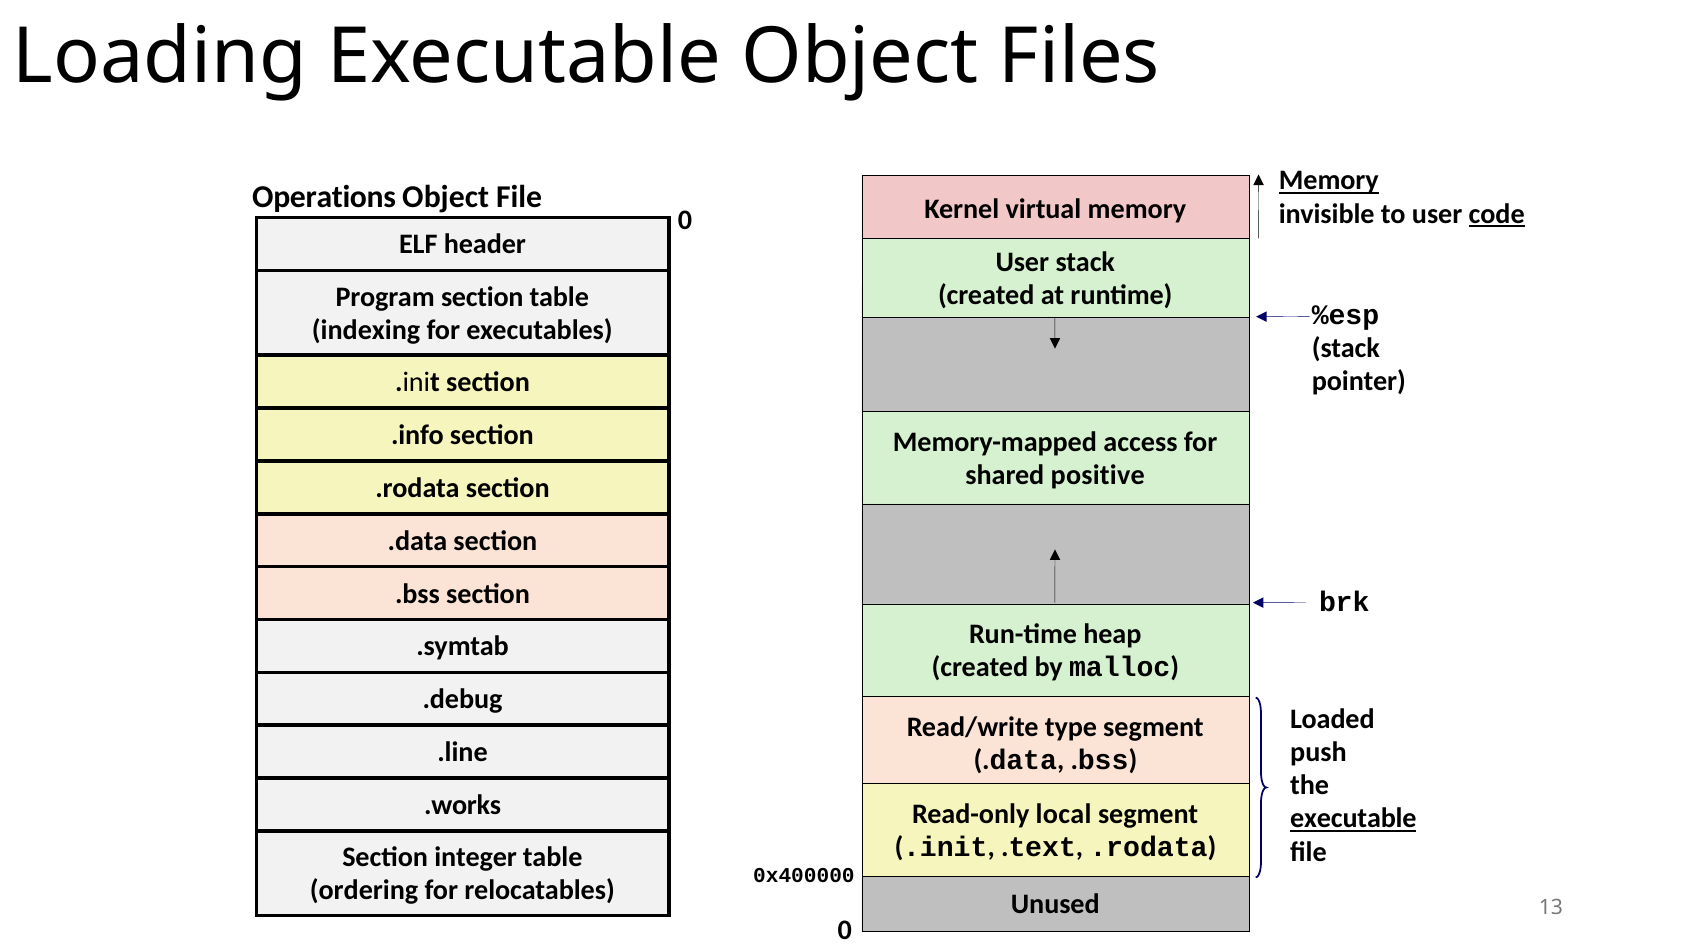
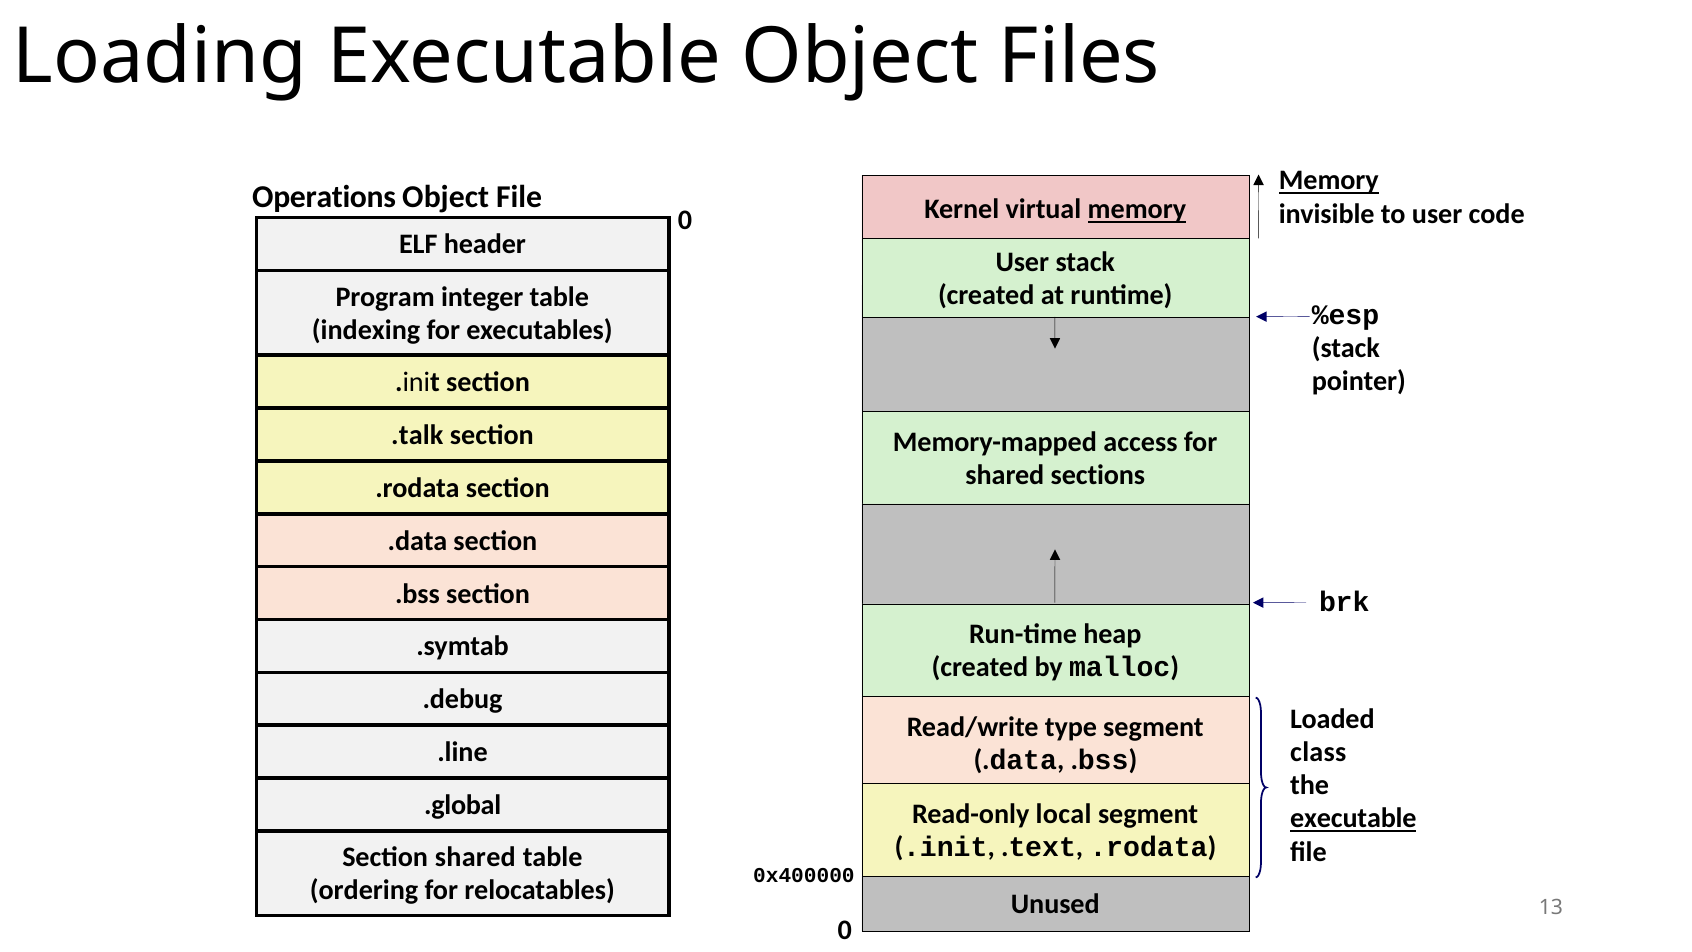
memory at (1137, 210) underline: none -> present
code underline: present -> none
Program section: section -> integer
.info: .info -> .talk
positive: positive -> sections
push: push -> class
.works: .works -> .global
Section integer: integer -> shared
